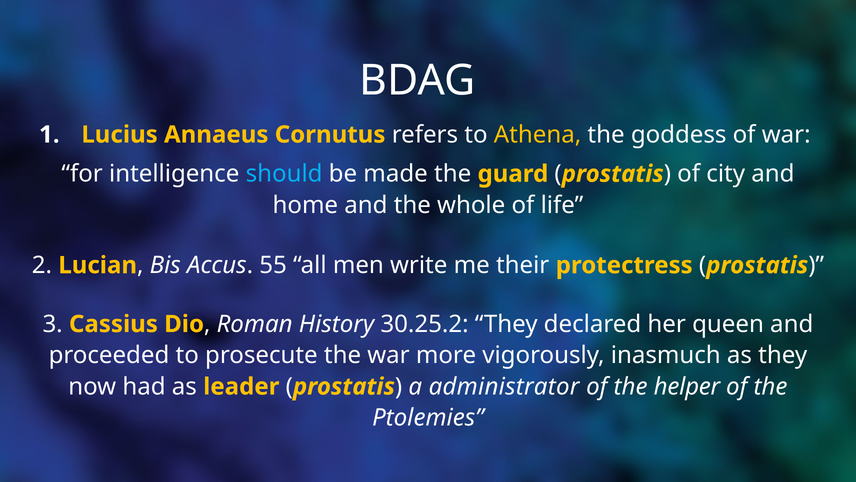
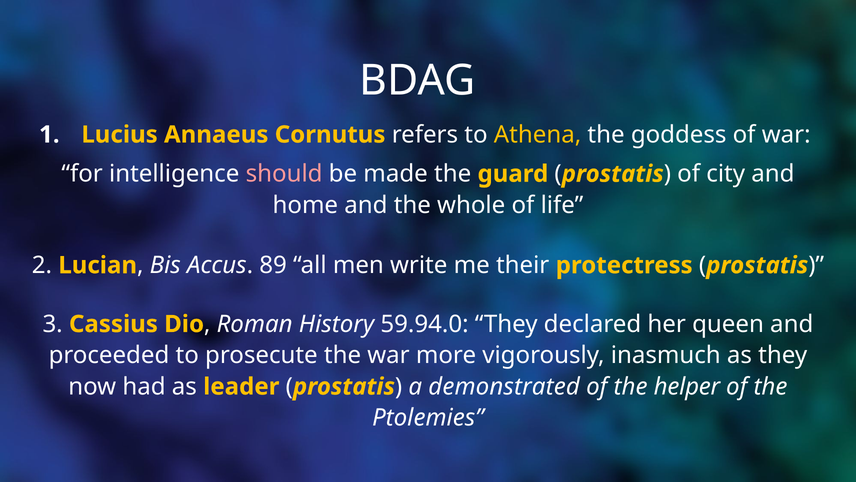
should colour: light blue -> pink
55: 55 -> 89
30.25.2: 30.25.2 -> 59.94.0
administrator: administrator -> demonstrated
